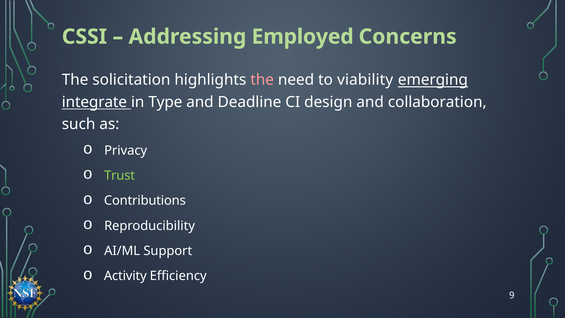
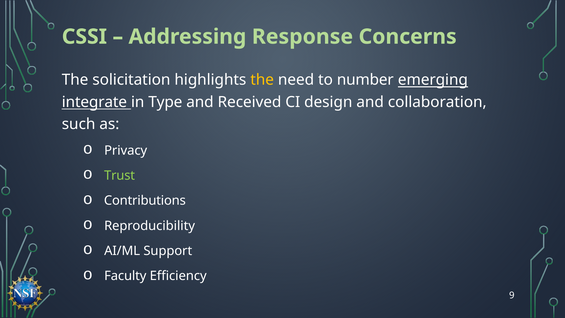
Employed: Employed -> Response
the at (262, 80) colour: pink -> yellow
viability: viability -> number
Deadline: Deadline -> Received
Activity: Activity -> Faculty
